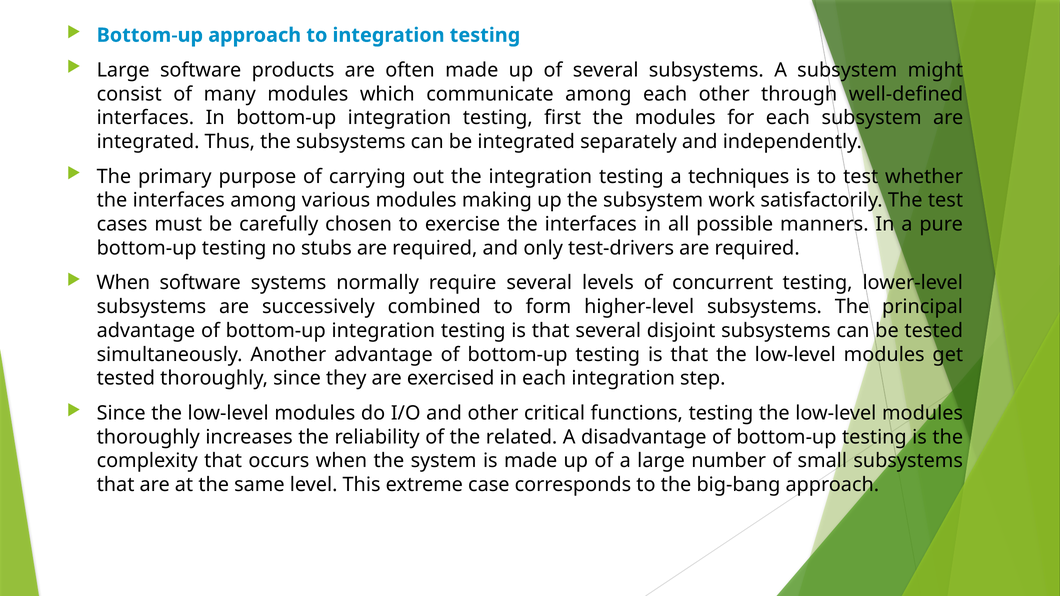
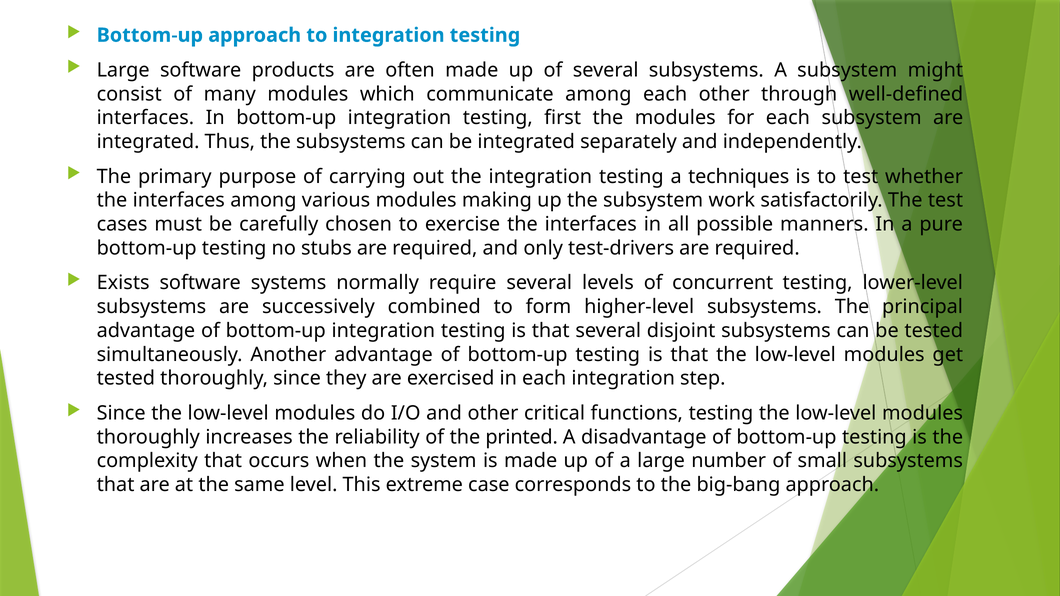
When at (123, 283): When -> Exists
related: related -> printed
